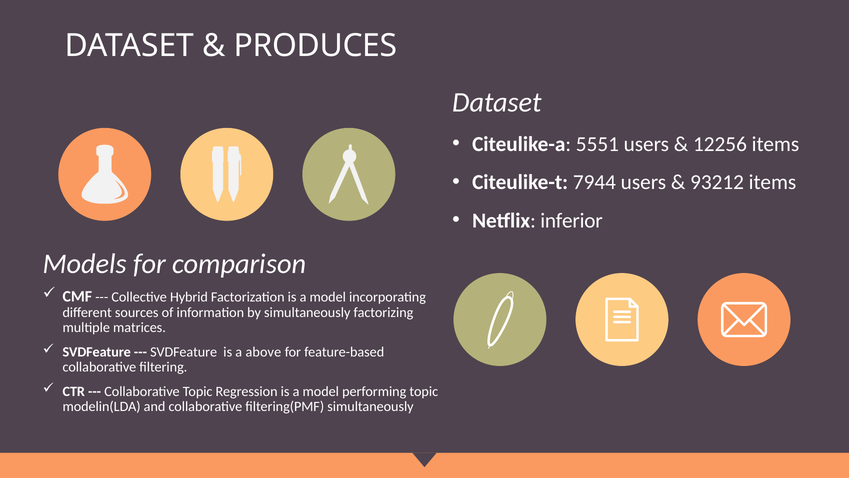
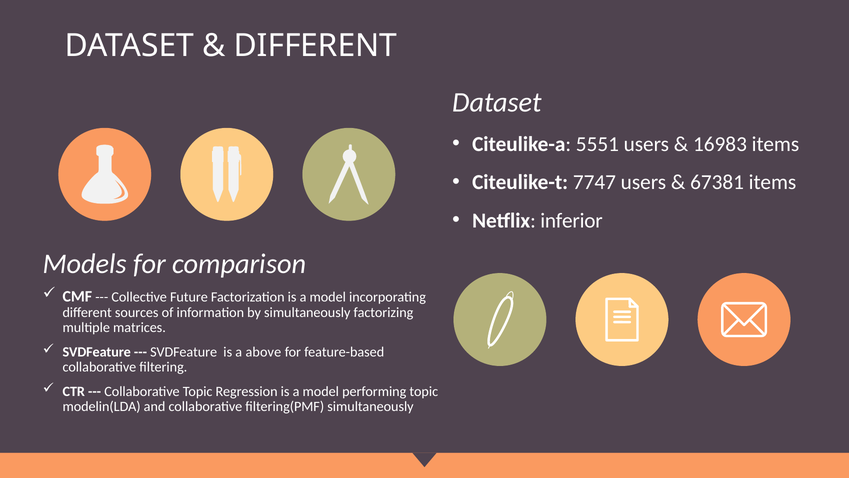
PRODUCES at (316, 46): PRODUCES -> DIFFERENT
12256: 12256 -> 16983
7944: 7944 -> 7747
93212: 93212 -> 67381
Hybrid: Hybrid -> Future
